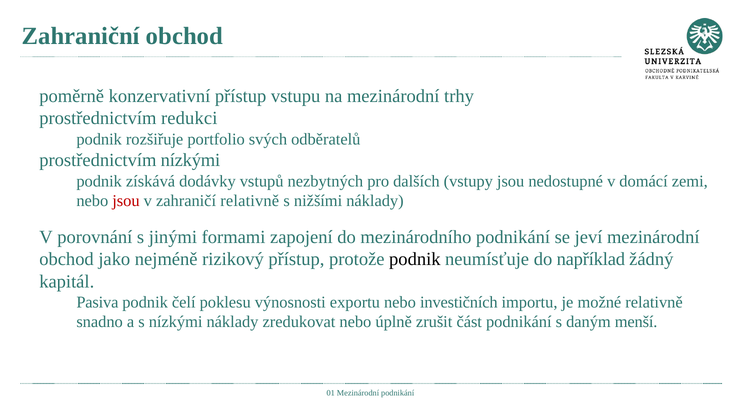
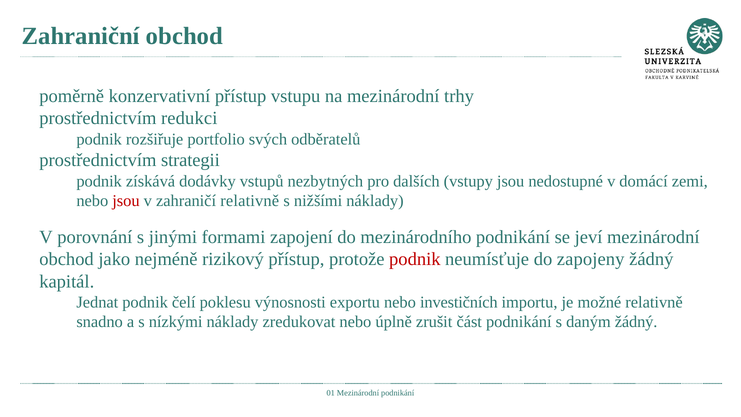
prostřednictvím nízkými: nízkými -> strategii
podnik at (415, 259) colour: black -> red
například: například -> zapojeny
Pasiva: Pasiva -> Jednat
daným menší: menší -> žádný
